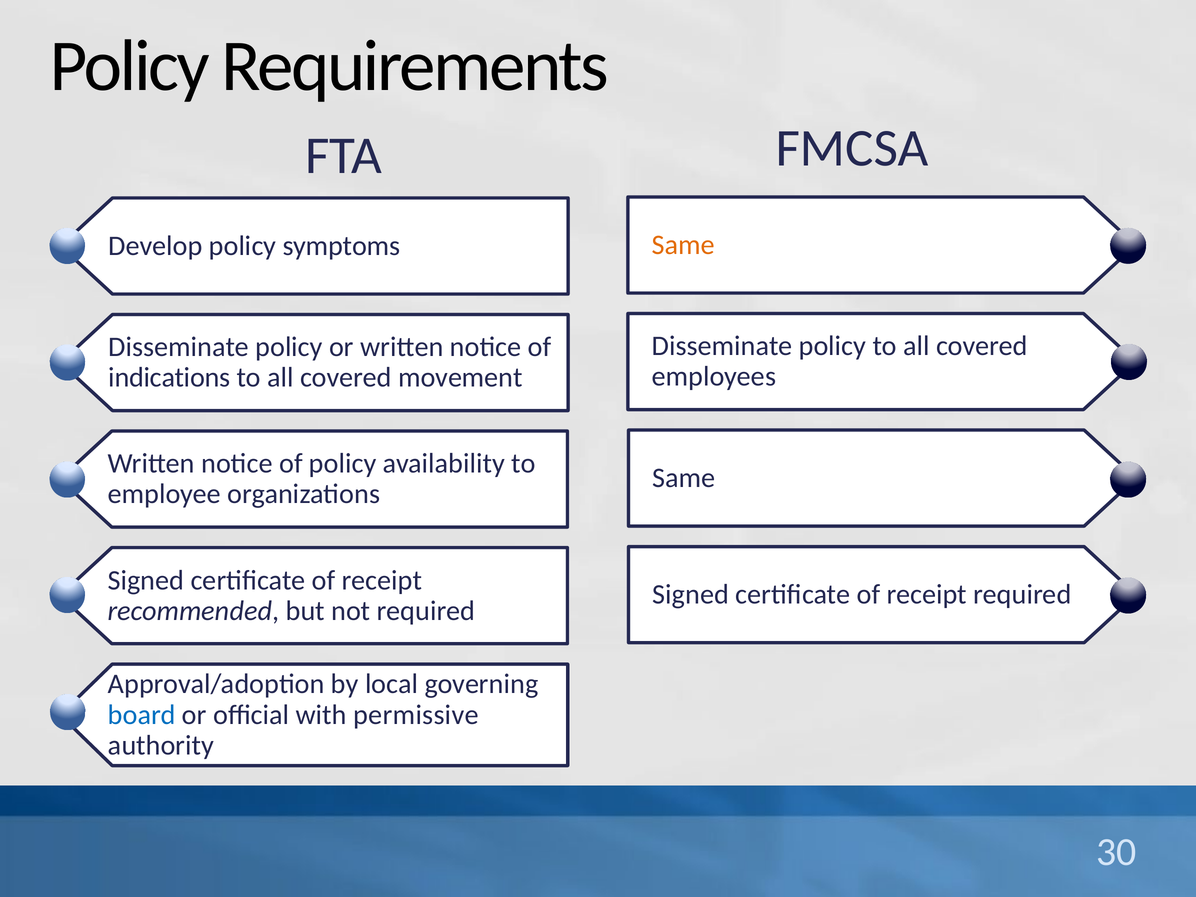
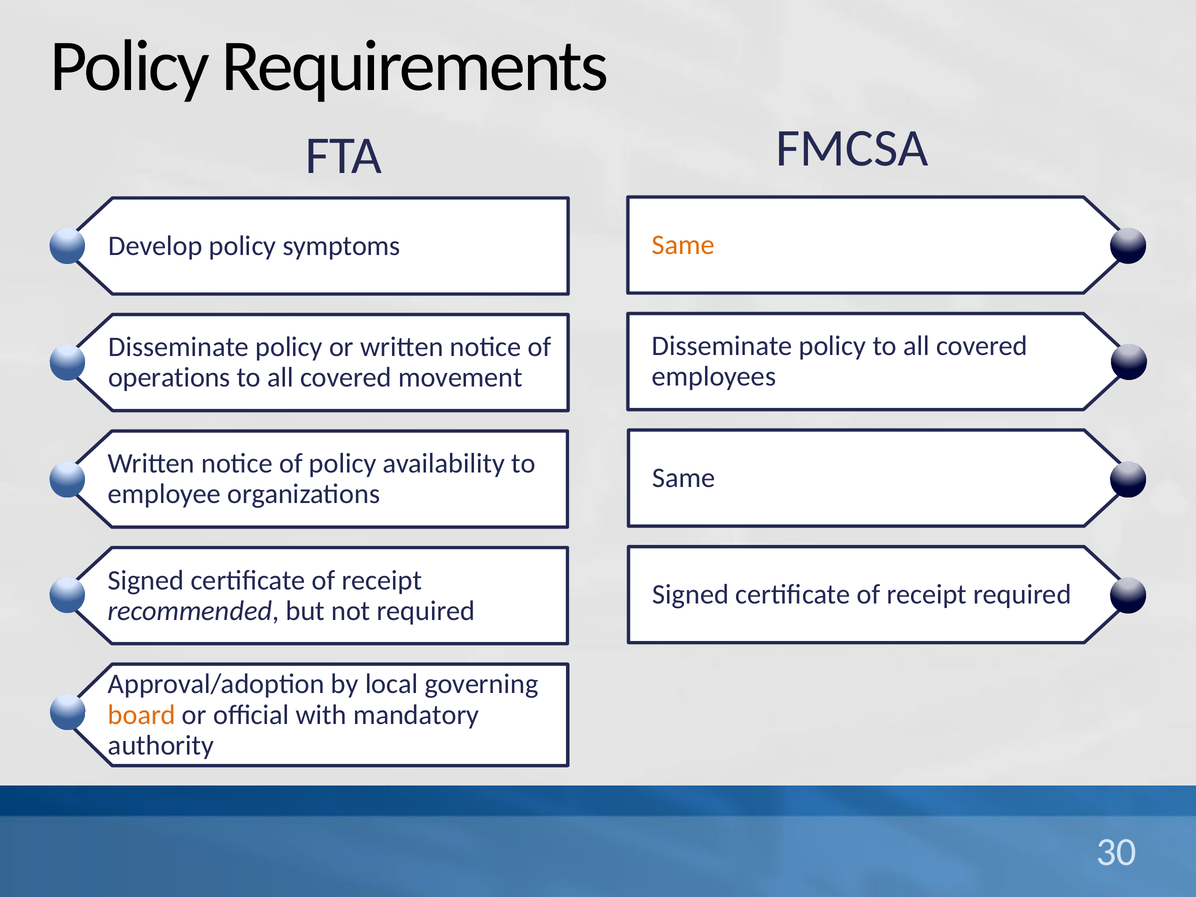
indications: indications -> operations
board colour: blue -> orange
permissive: permissive -> mandatory
